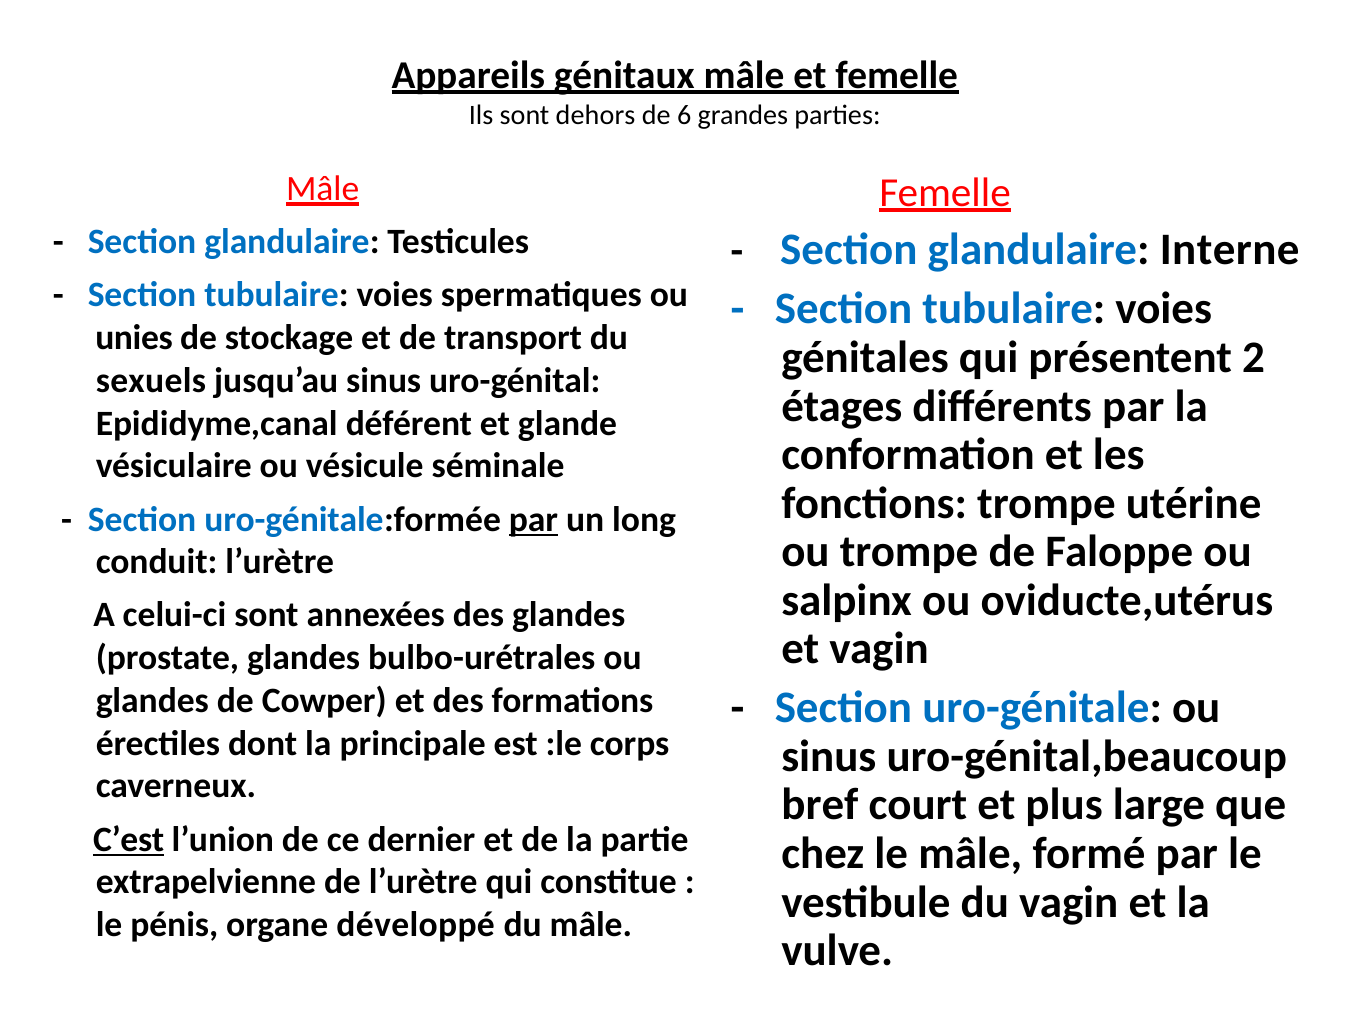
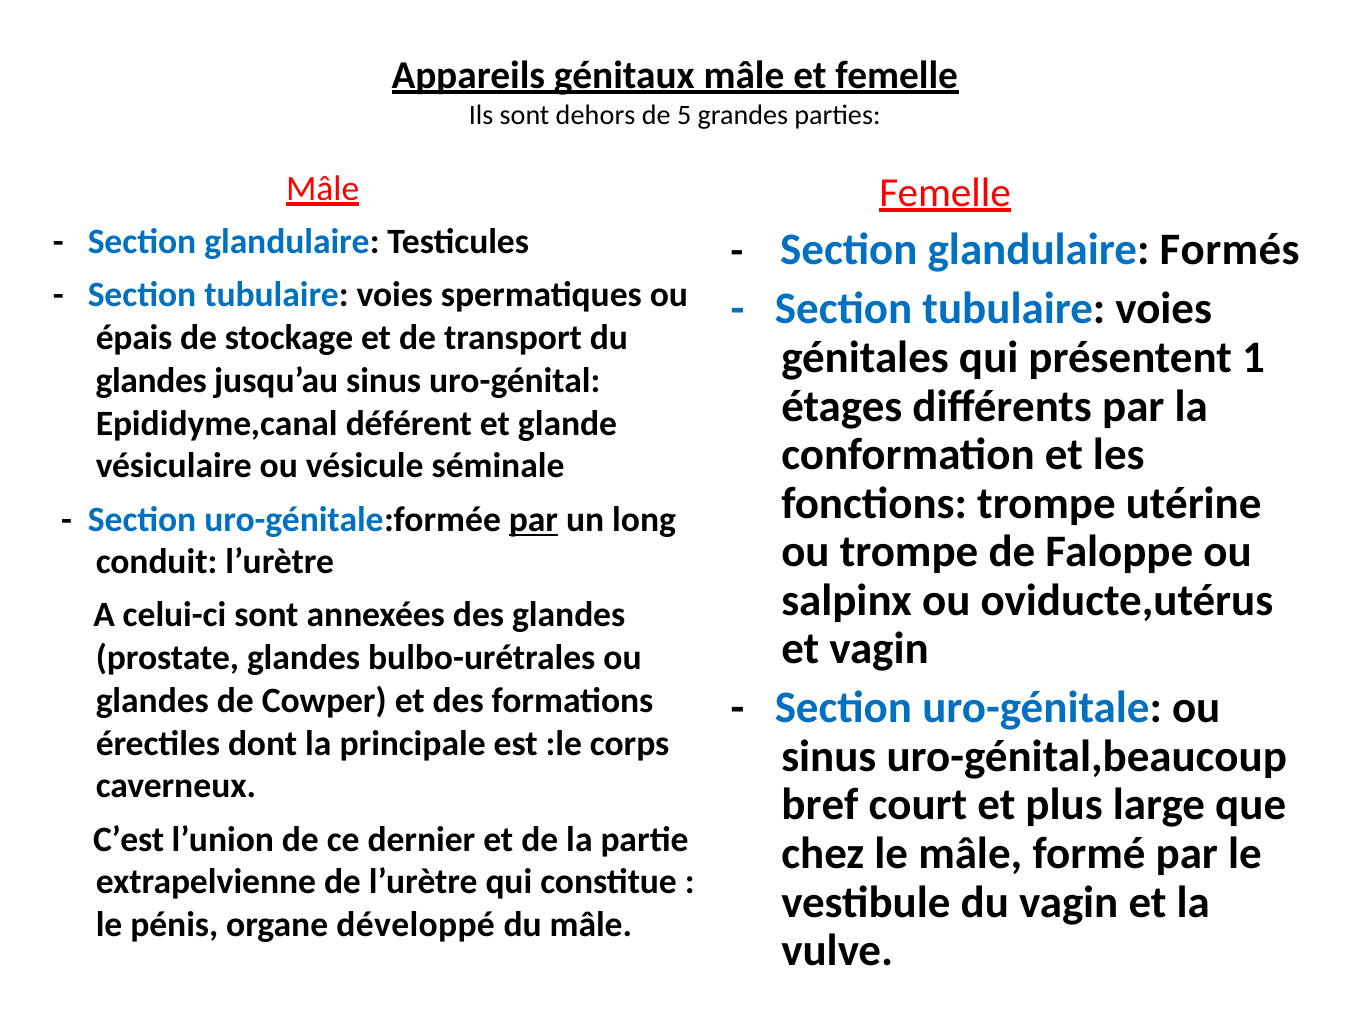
6: 6 -> 5
Interne: Interne -> Formés
unies: unies -> épais
2: 2 -> 1
sexuels at (151, 381): sexuels -> glandes
C’est underline: present -> none
